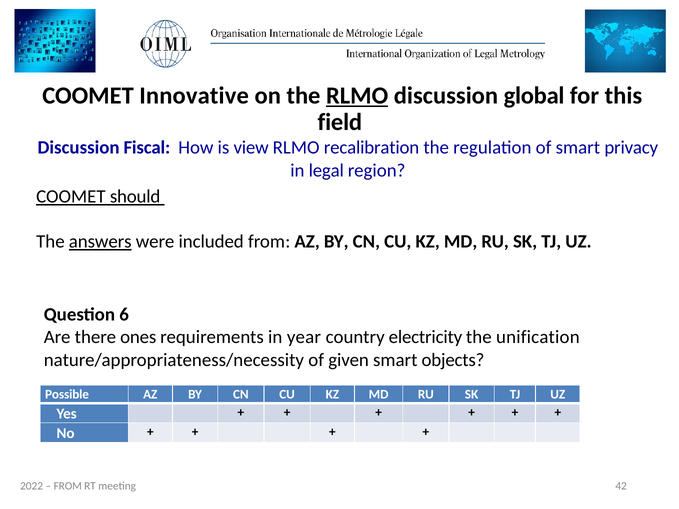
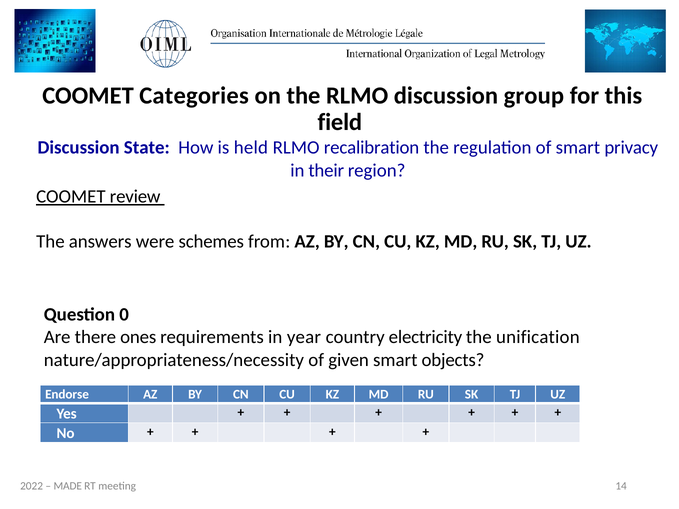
Innovative: Innovative -> Categories
RLMO at (357, 96) underline: present -> none
global: global -> group
Fiscal: Fiscal -> State
view: view -> held
legal: legal -> their
should: should -> review
answers underline: present -> none
included: included -> schemes
6: 6 -> 0
Possible: Possible -> Endorse
FROM at (68, 486): FROM -> MADE
42: 42 -> 14
